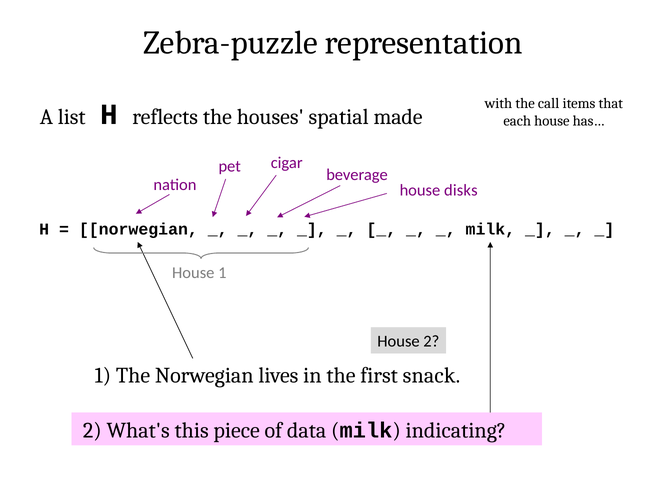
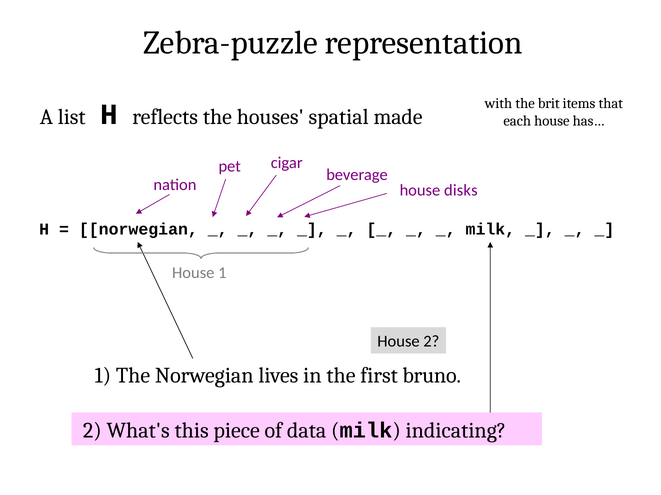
call: call -> brit
snack: snack -> bruno
